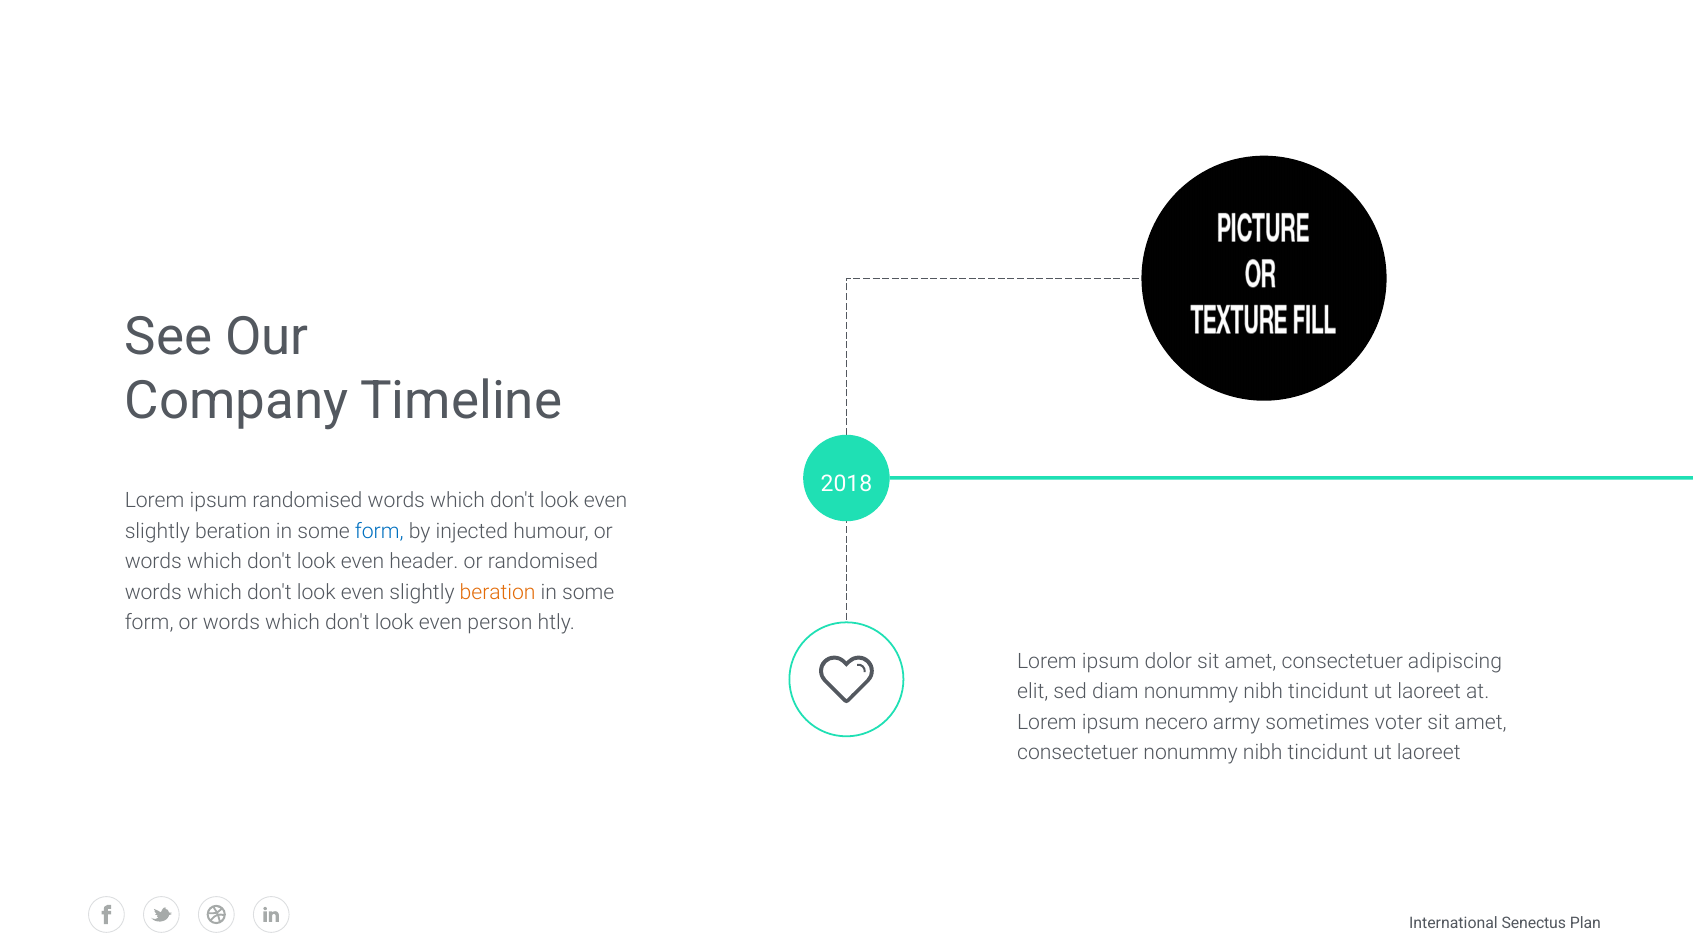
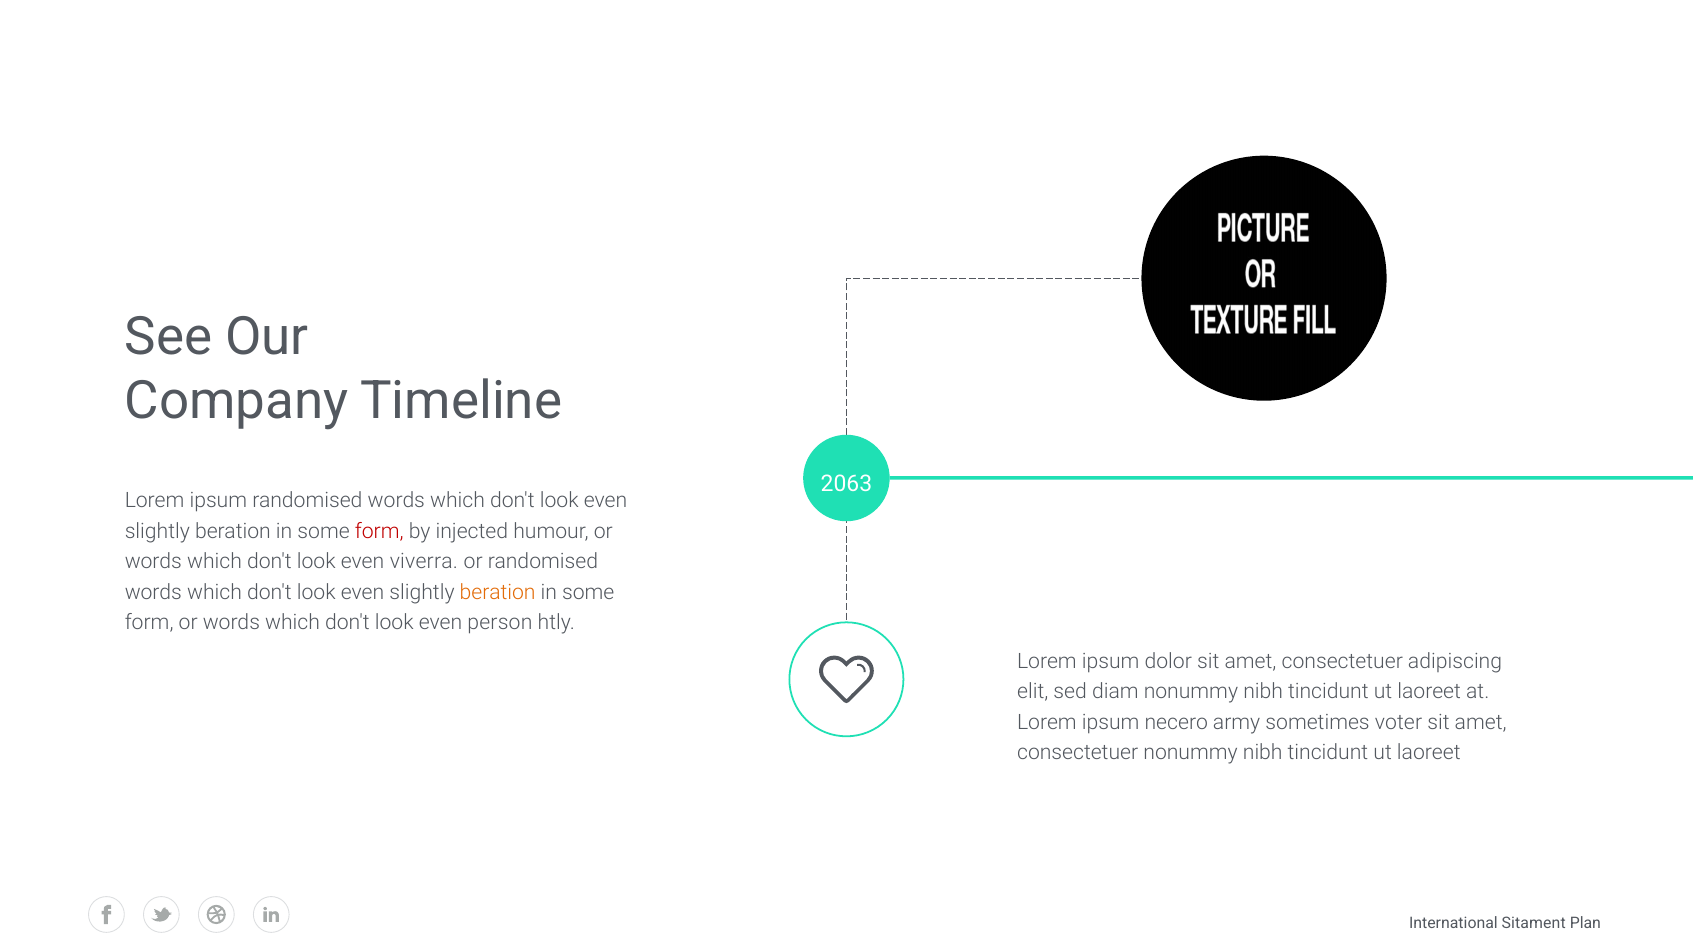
2018: 2018 -> 2063
form at (379, 532) colour: blue -> red
header: header -> viverra
Senectus: Senectus -> Sitament
